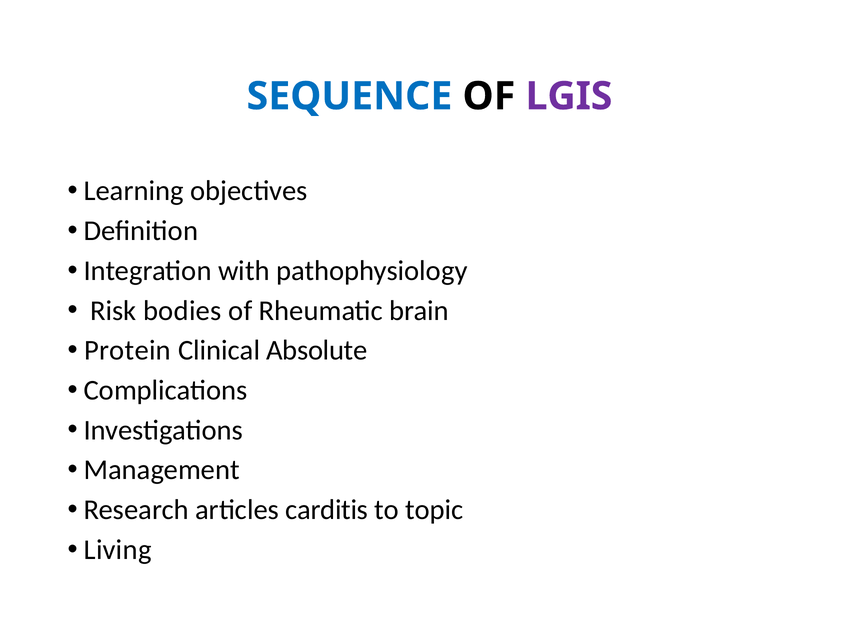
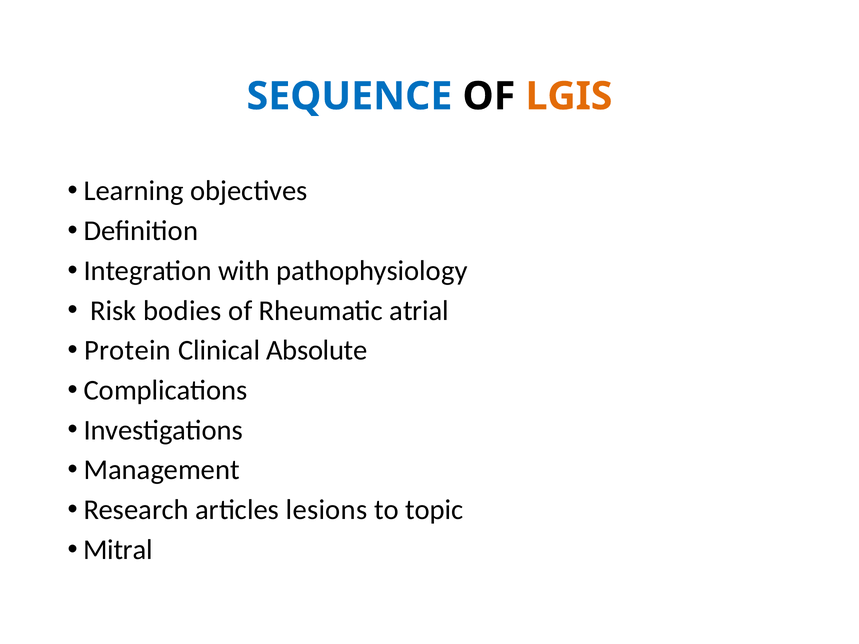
LGIS colour: purple -> orange
brain: brain -> atrial
carditis: carditis -> lesions
Living: Living -> Mitral
